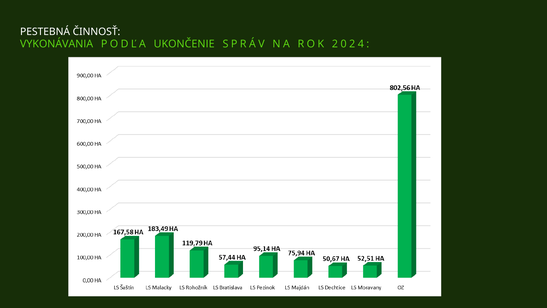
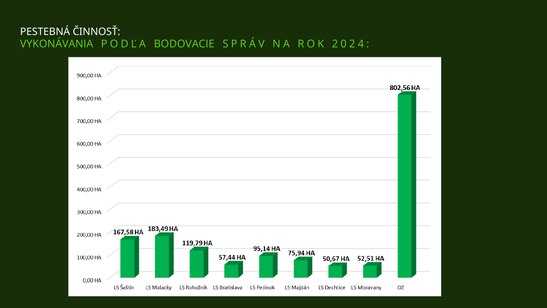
UKONČENIE: UKONČENIE -> BODOVACIE
